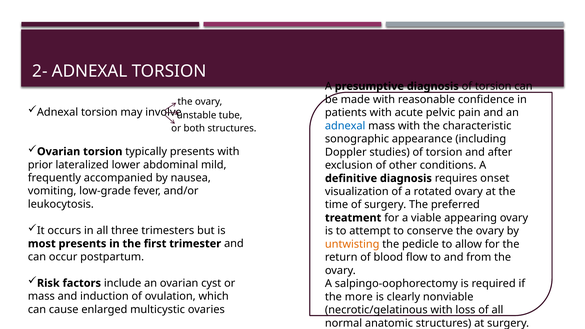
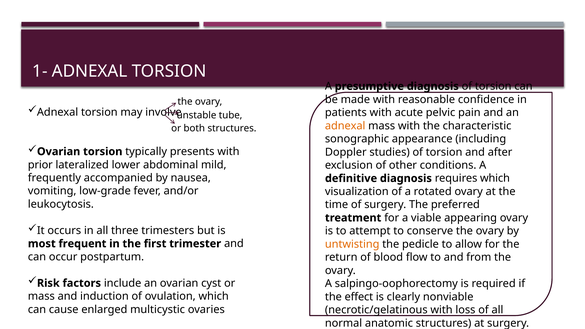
2-: 2- -> 1-
adnexal at (345, 126) colour: blue -> orange
requires onset: onset -> which
most presents: presents -> frequent
more: more -> effect
